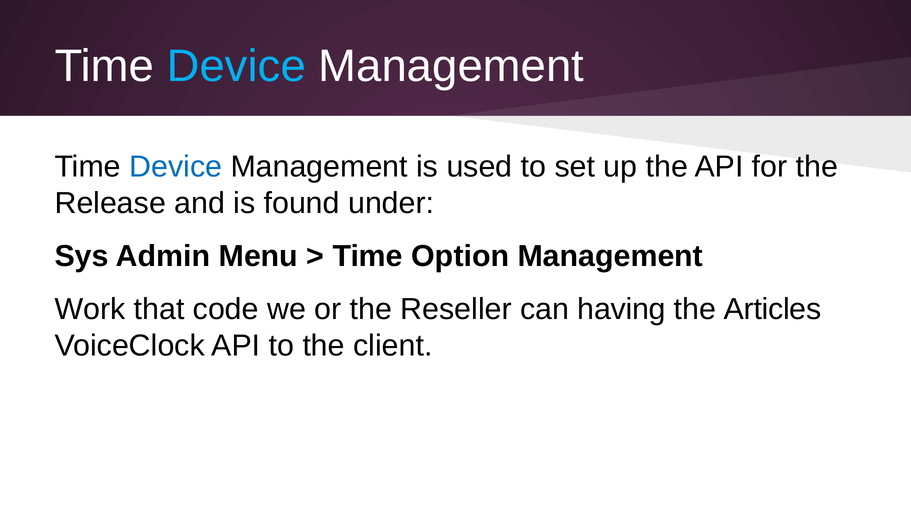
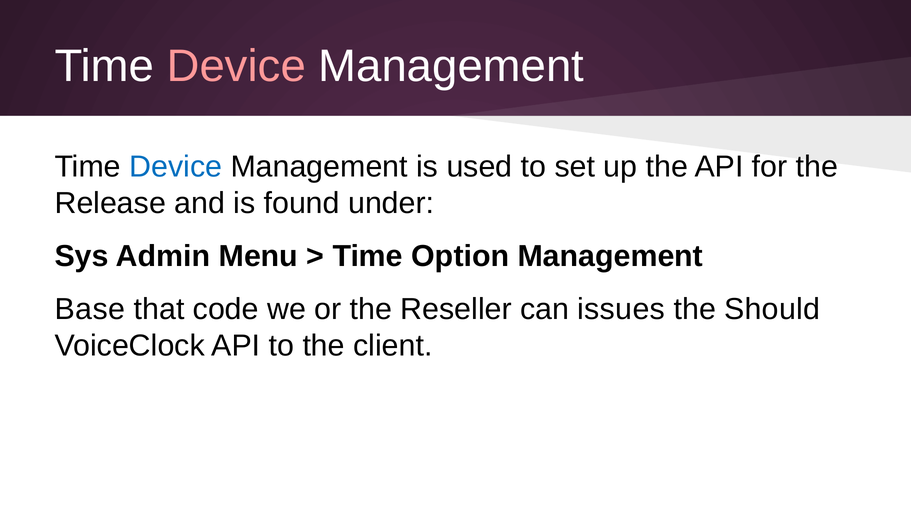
Device at (236, 66) colour: light blue -> pink
Work: Work -> Base
having: having -> issues
Articles: Articles -> Should
